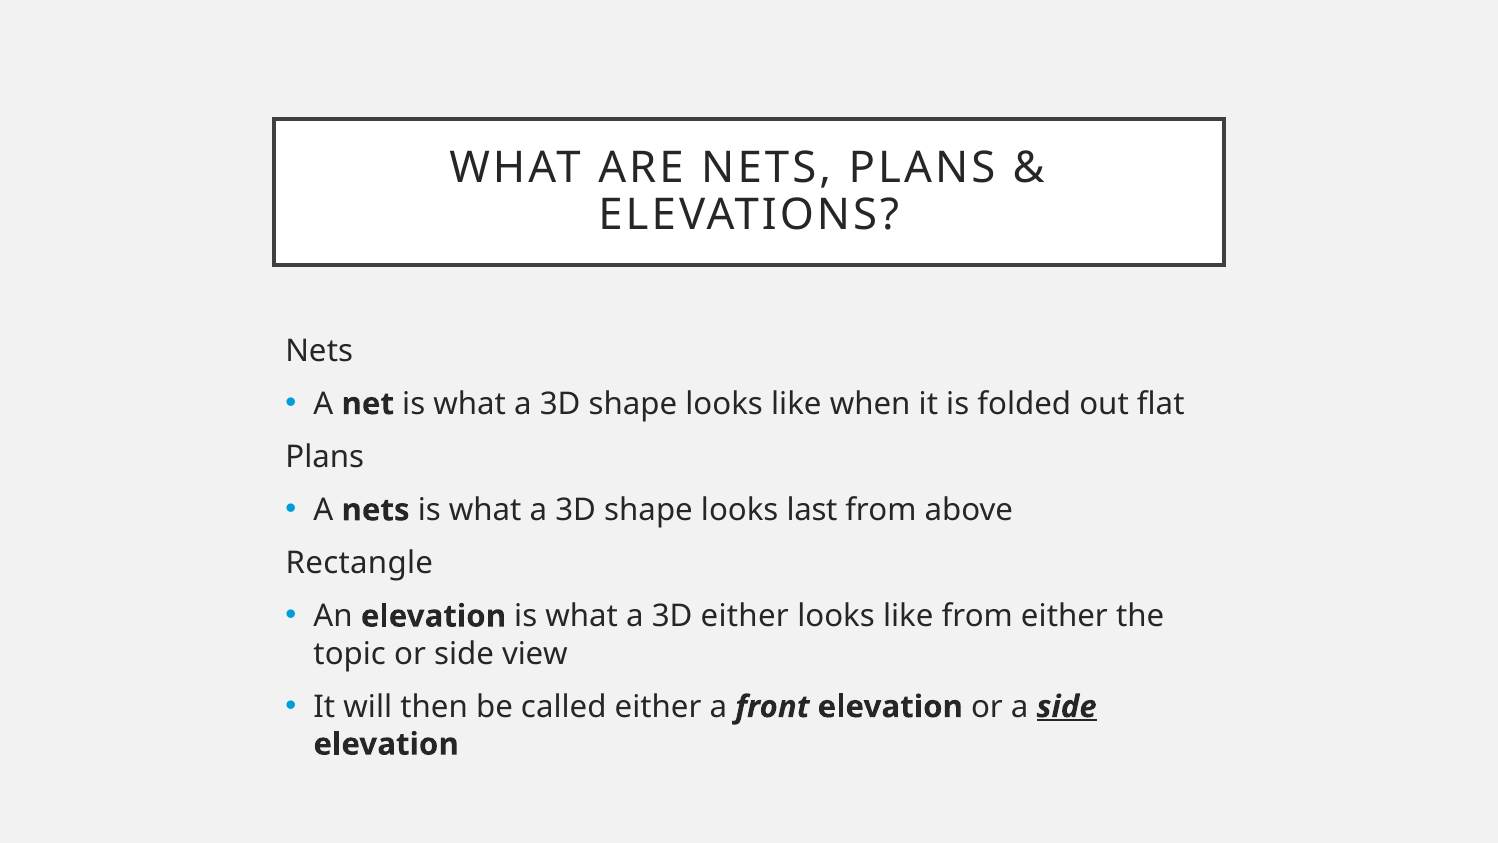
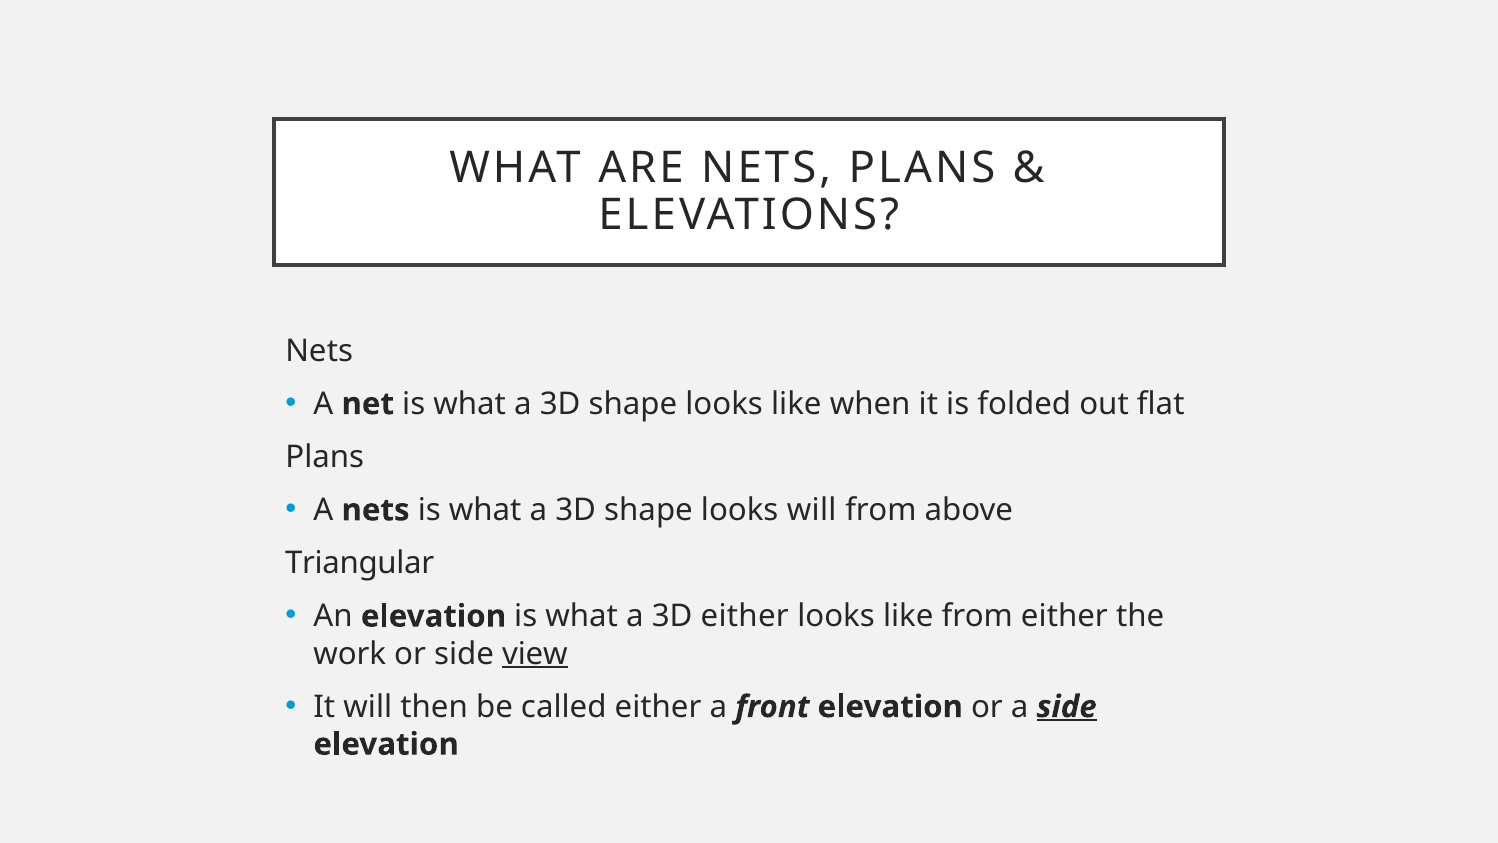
looks last: last -> will
Rectangle: Rectangle -> Triangular
topic: topic -> work
view underline: none -> present
